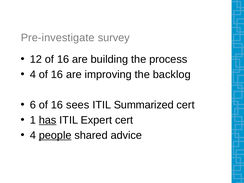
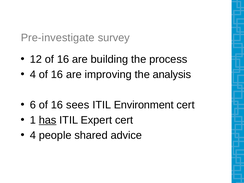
backlog: backlog -> analysis
Summarized: Summarized -> Environment
people underline: present -> none
